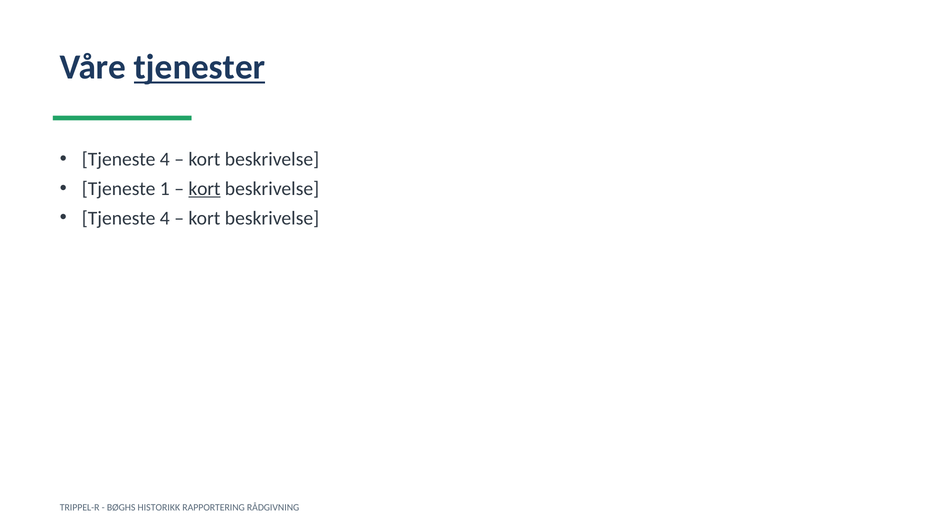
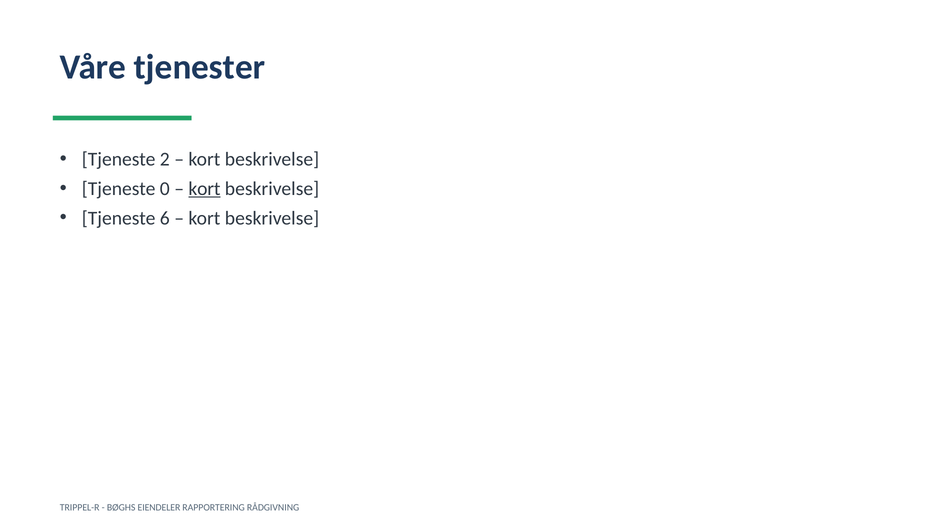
tjenester underline: present -> none
4 at (165, 159): 4 -> 2
1: 1 -> 0
4 at (165, 218): 4 -> 6
HISTORIKK: HISTORIKK -> EIENDELER
